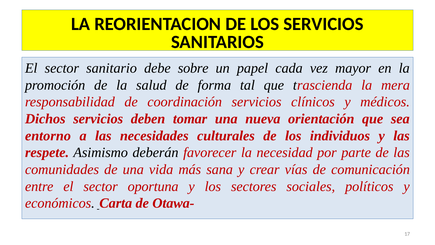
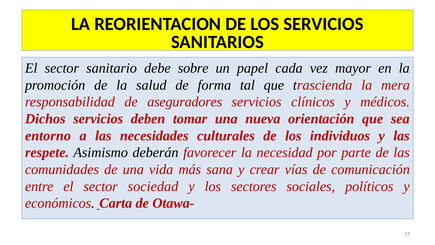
coordinación: coordinación -> aseguradores
oportuna: oportuna -> sociedad
